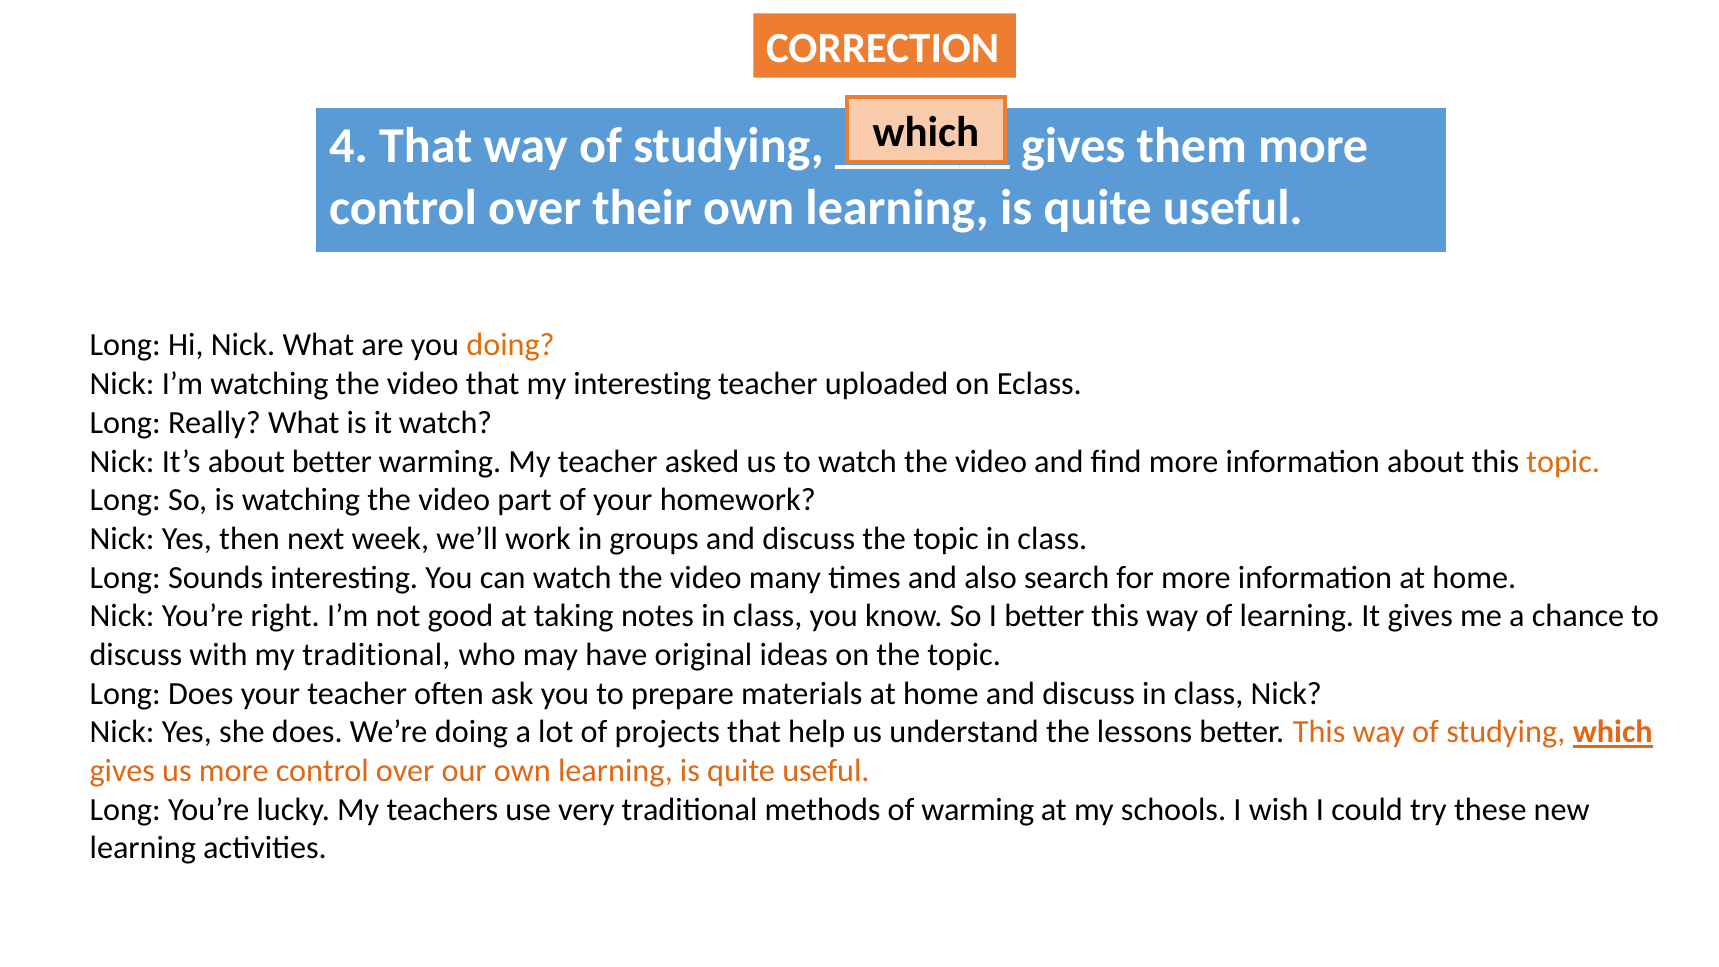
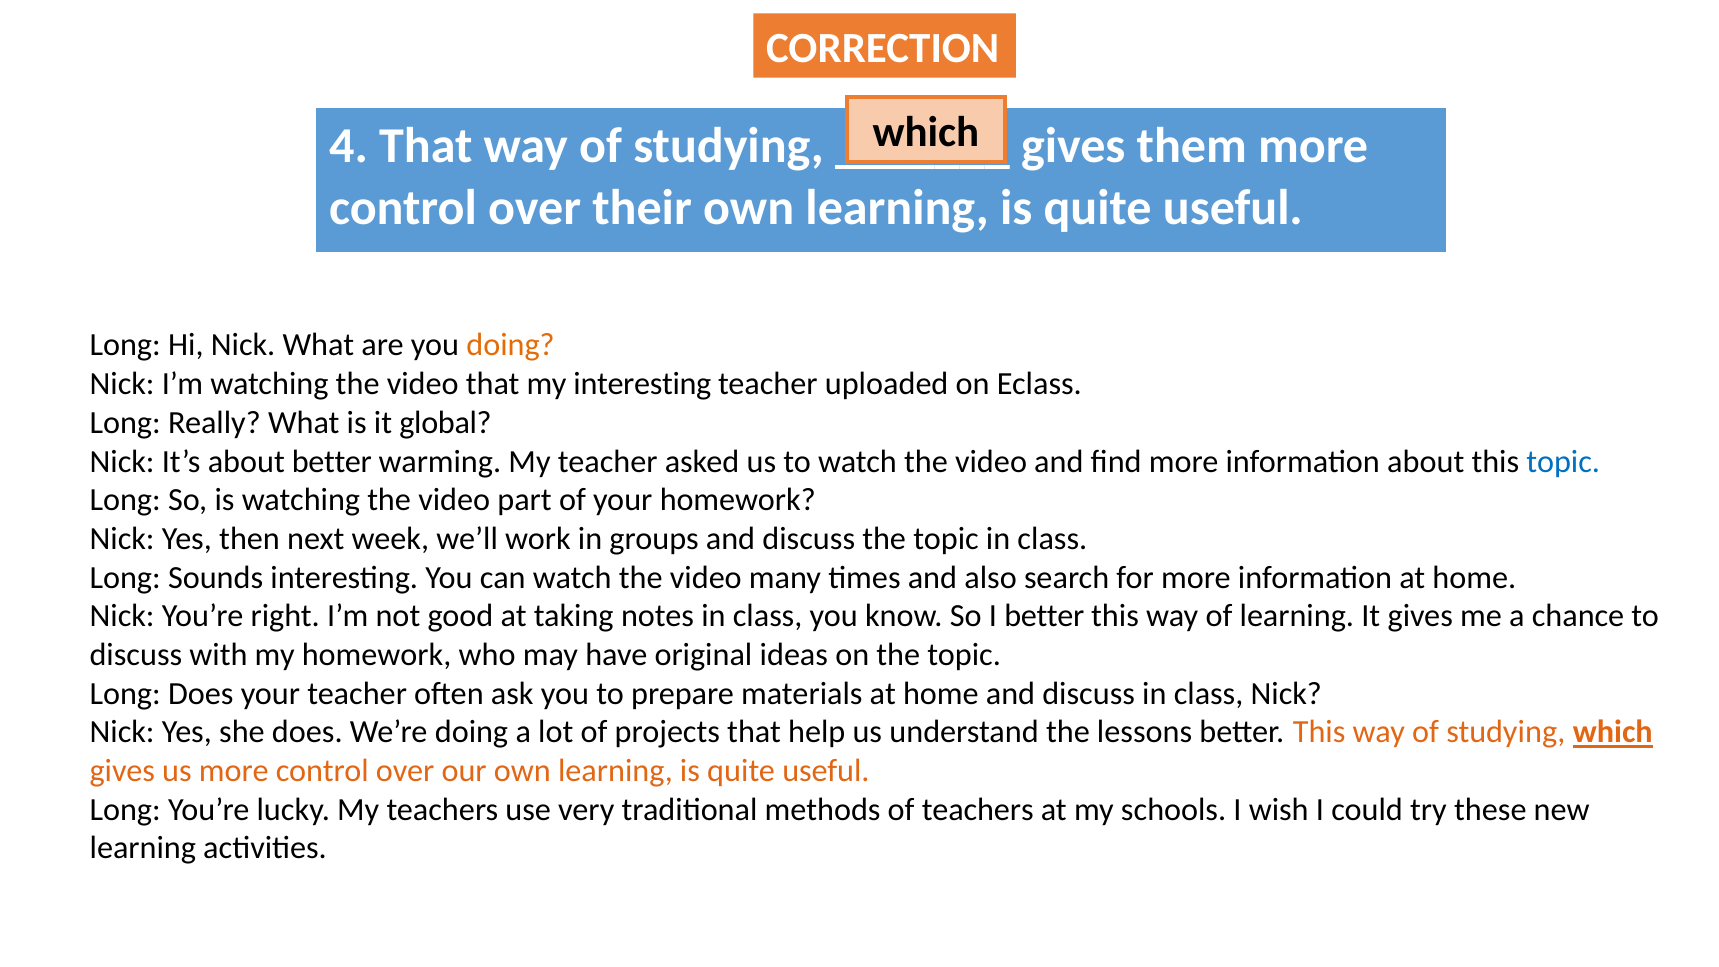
it watch: watch -> global
topic at (1563, 461) colour: orange -> blue
my traditional: traditional -> homework
of warming: warming -> teachers
